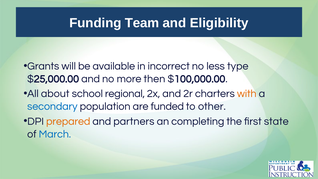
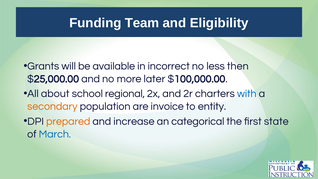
type: type -> then
then: then -> later
with colour: orange -> blue
secondary colour: blue -> orange
funded: funded -> invoice
other: other -> entity
partners: partners -> increase
completing: completing -> categorical
